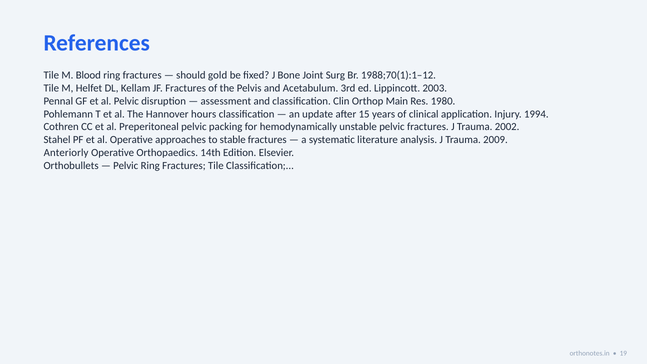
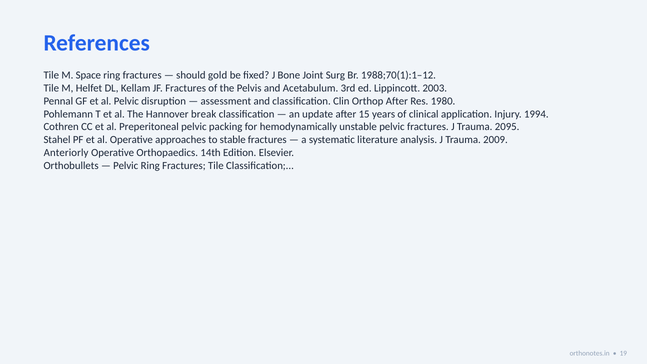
Blood: Blood -> Space
Orthop Main: Main -> After
hours: hours -> break
2002: 2002 -> 2095
